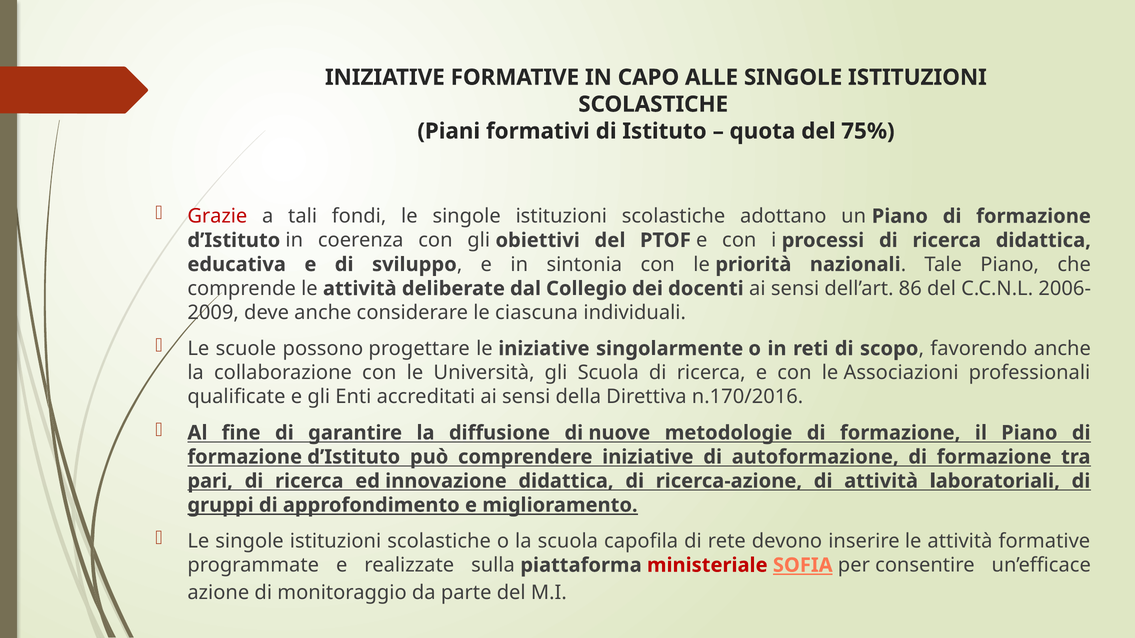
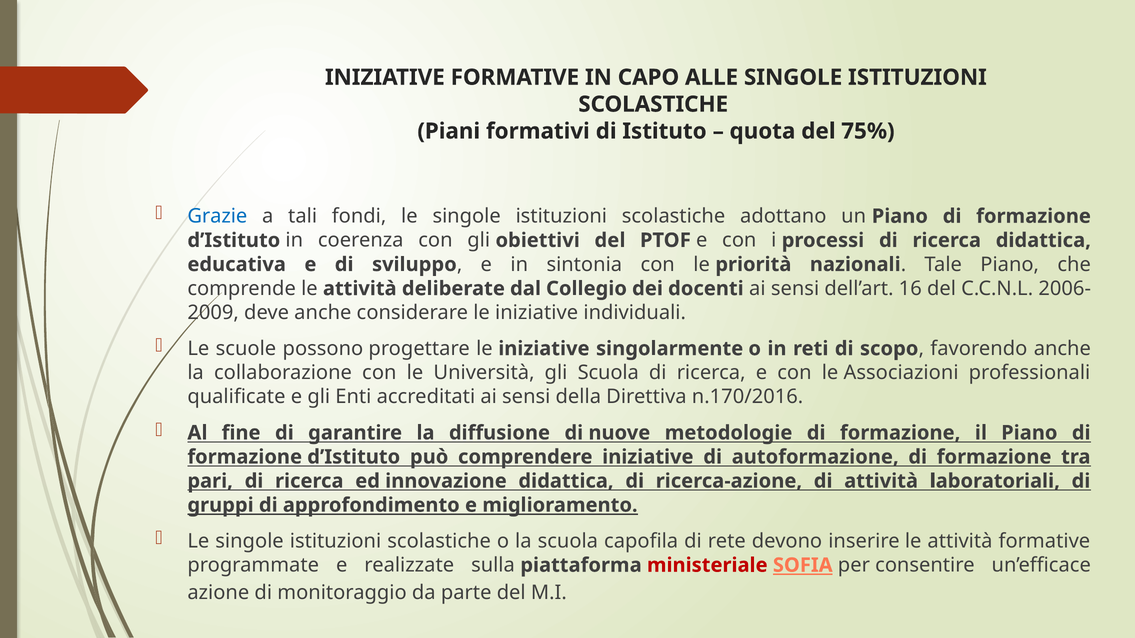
Grazie colour: red -> blue
86: 86 -> 16
considerare le ciascuna: ciascuna -> iniziative
